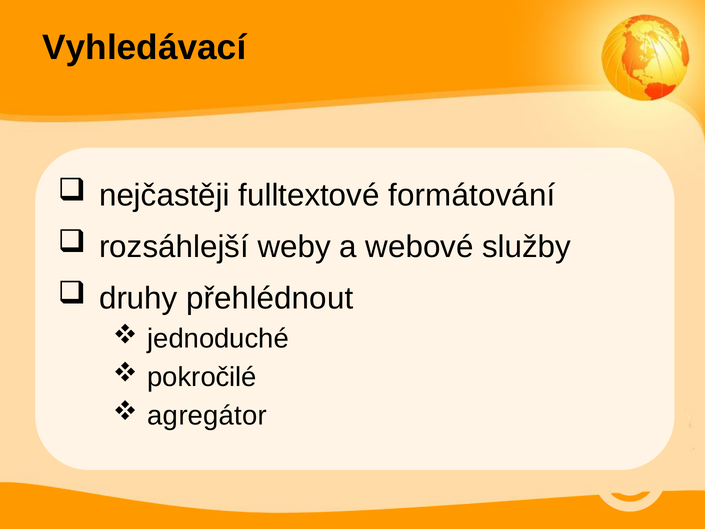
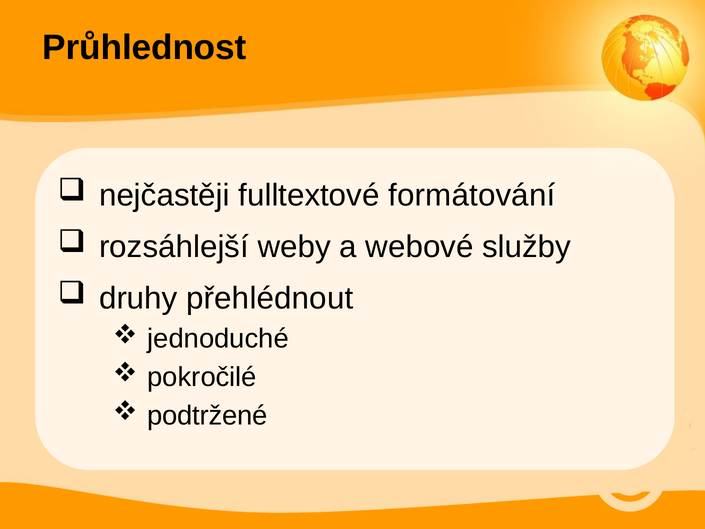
Vyhledávací: Vyhledávací -> Průhlednost
agregátor: agregátor -> podtržené
